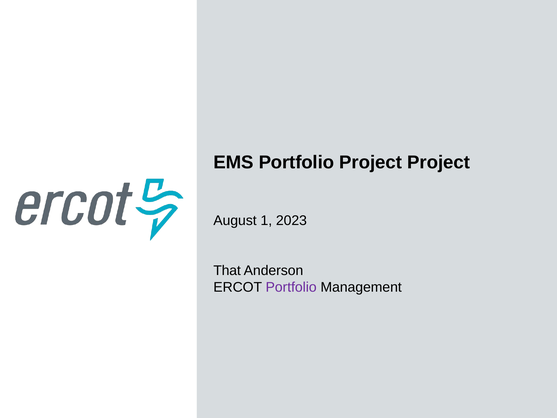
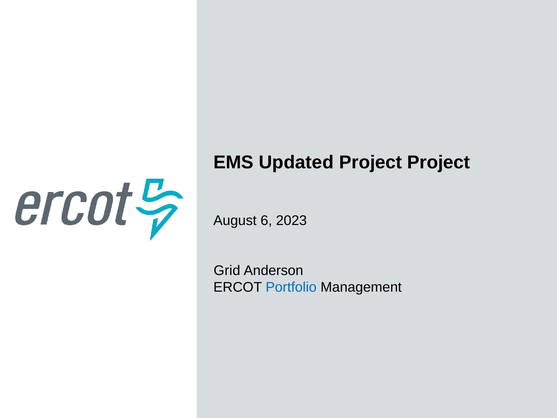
EMS Portfolio: Portfolio -> Updated
1: 1 -> 6
That: That -> Grid
Portfolio at (291, 287) colour: purple -> blue
